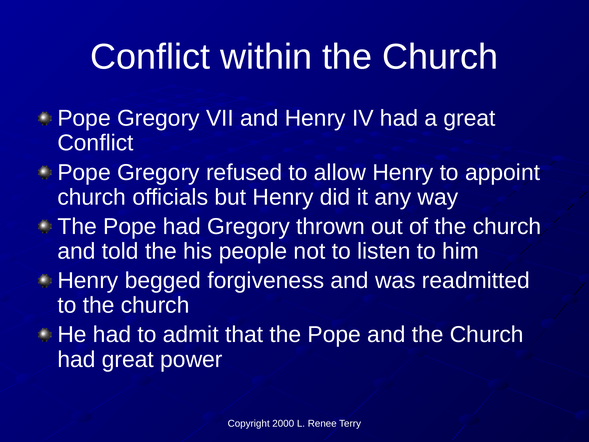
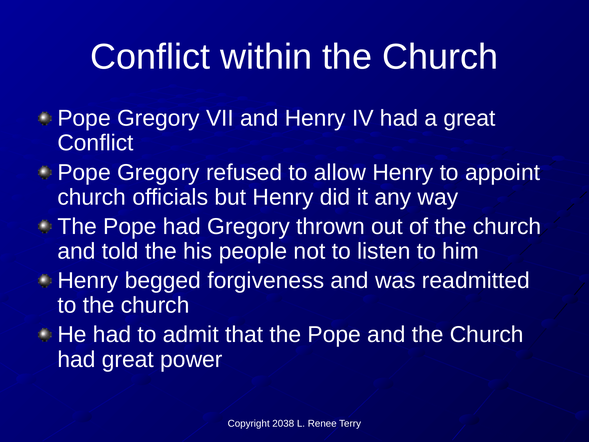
2000: 2000 -> 2038
